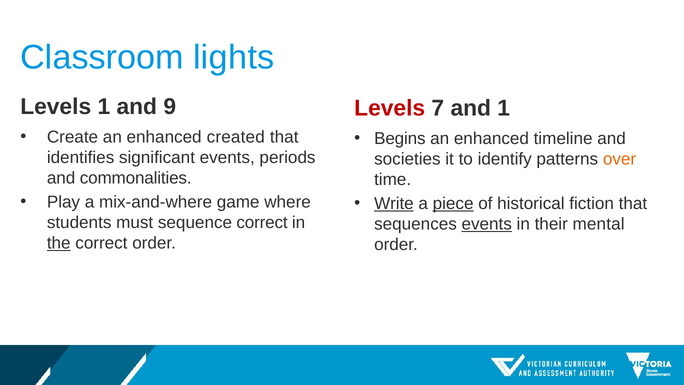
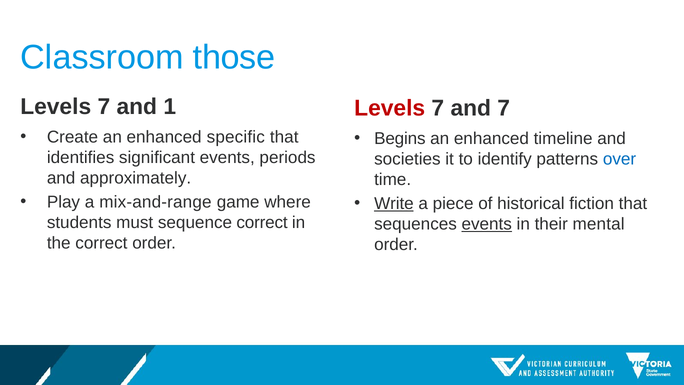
lights: lights -> those
1 at (104, 106): 1 -> 7
9: 9 -> 1
and 1: 1 -> 7
created: created -> specific
over colour: orange -> blue
commonalities: commonalities -> approximately
mix-and-where: mix-and-where -> mix-and-range
piece underline: present -> none
the underline: present -> none
